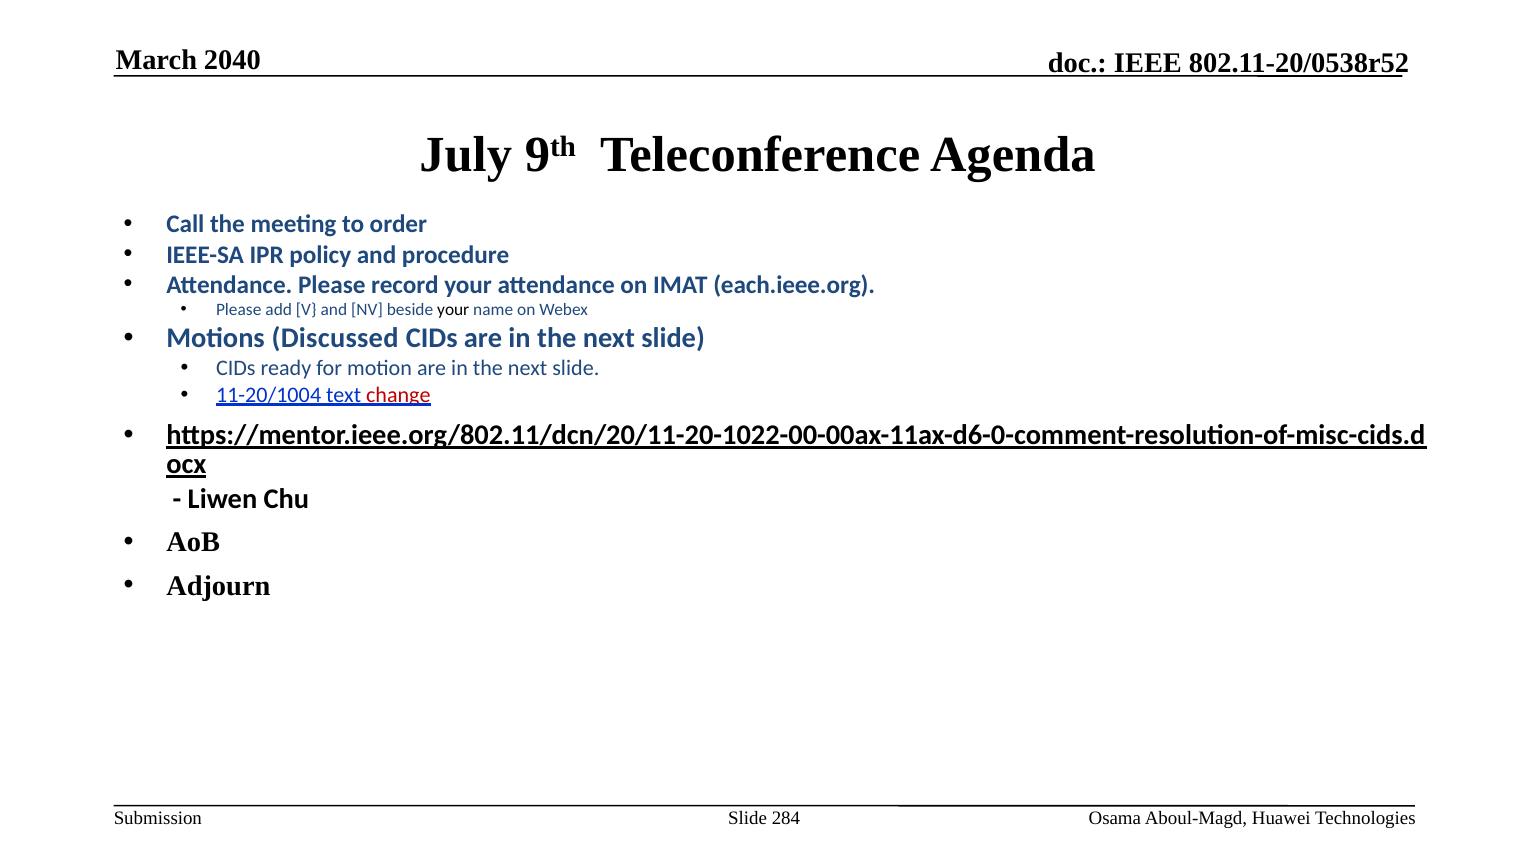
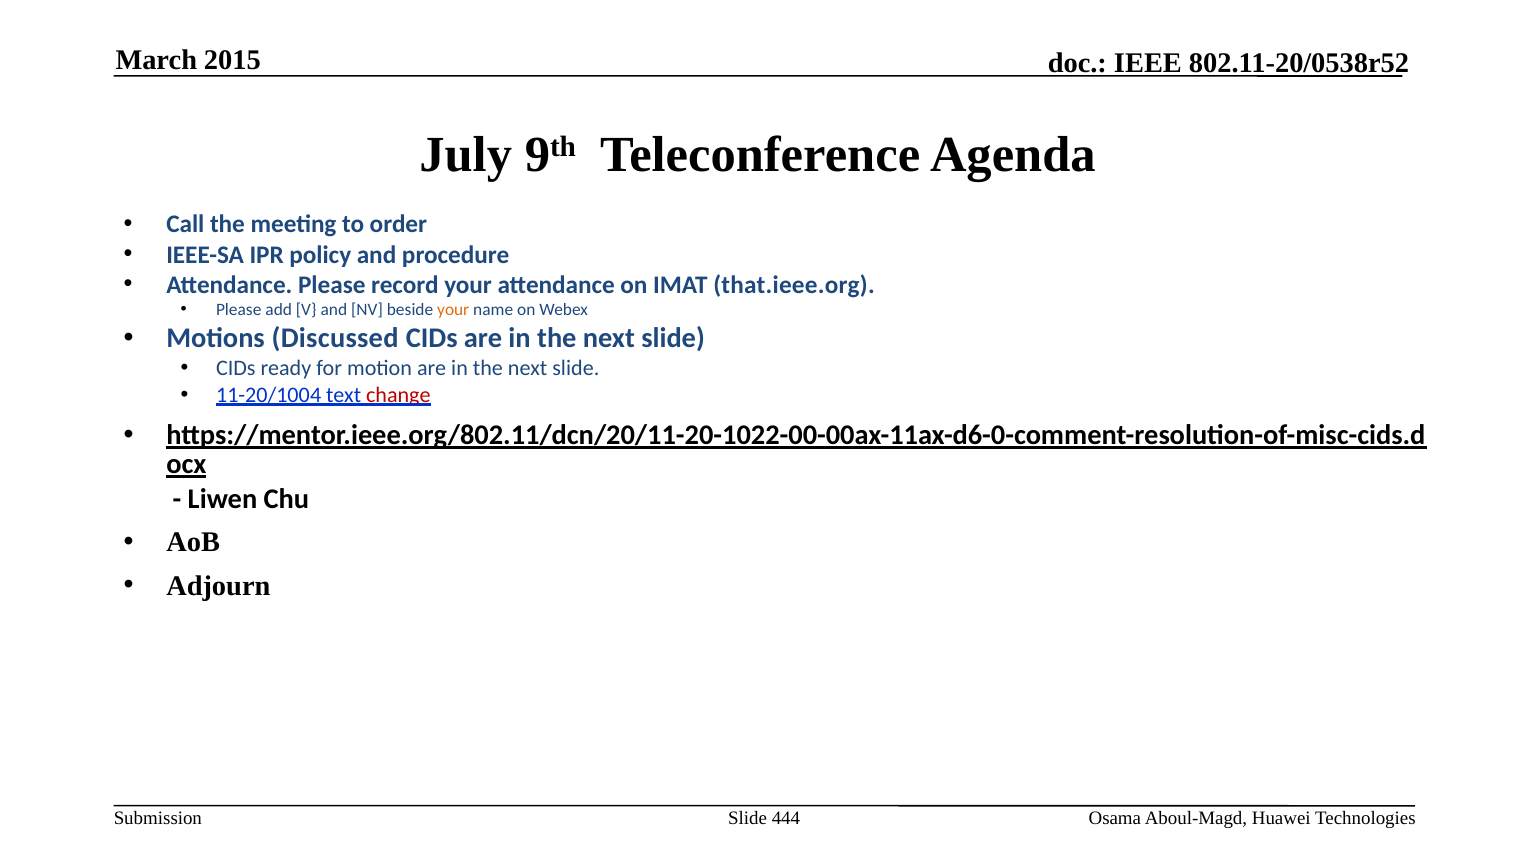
2040: 2040 -> 2015
each.ieee.org: each.ieee.org -> that.ieee.org
your at (453, 310) colour: black -> orange
284: 284 -> 444
